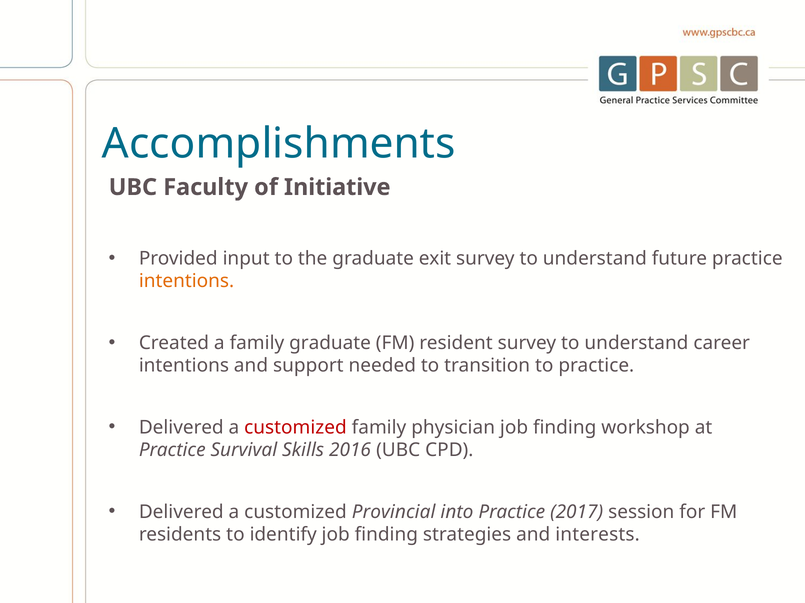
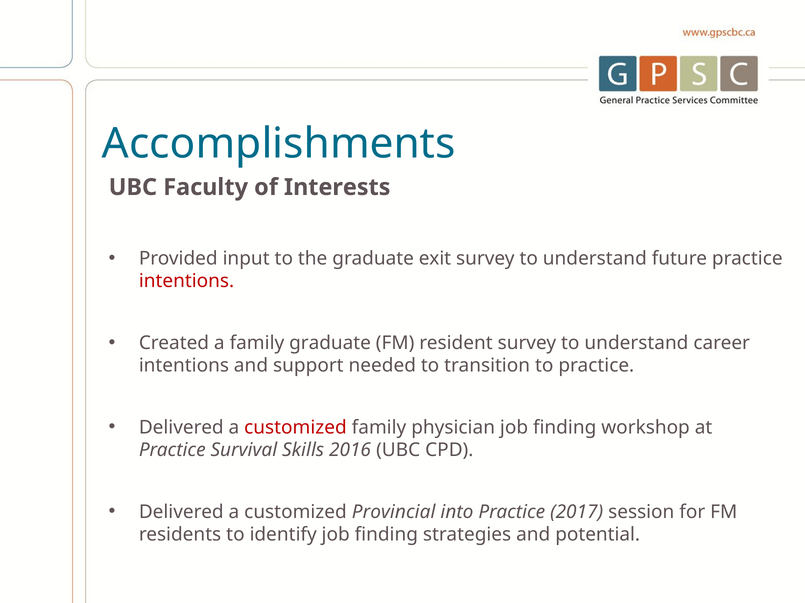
Initiative: Initiative -> Interests
intentions at (187, 282) colour: orange -> red
interests: interests -> potential
